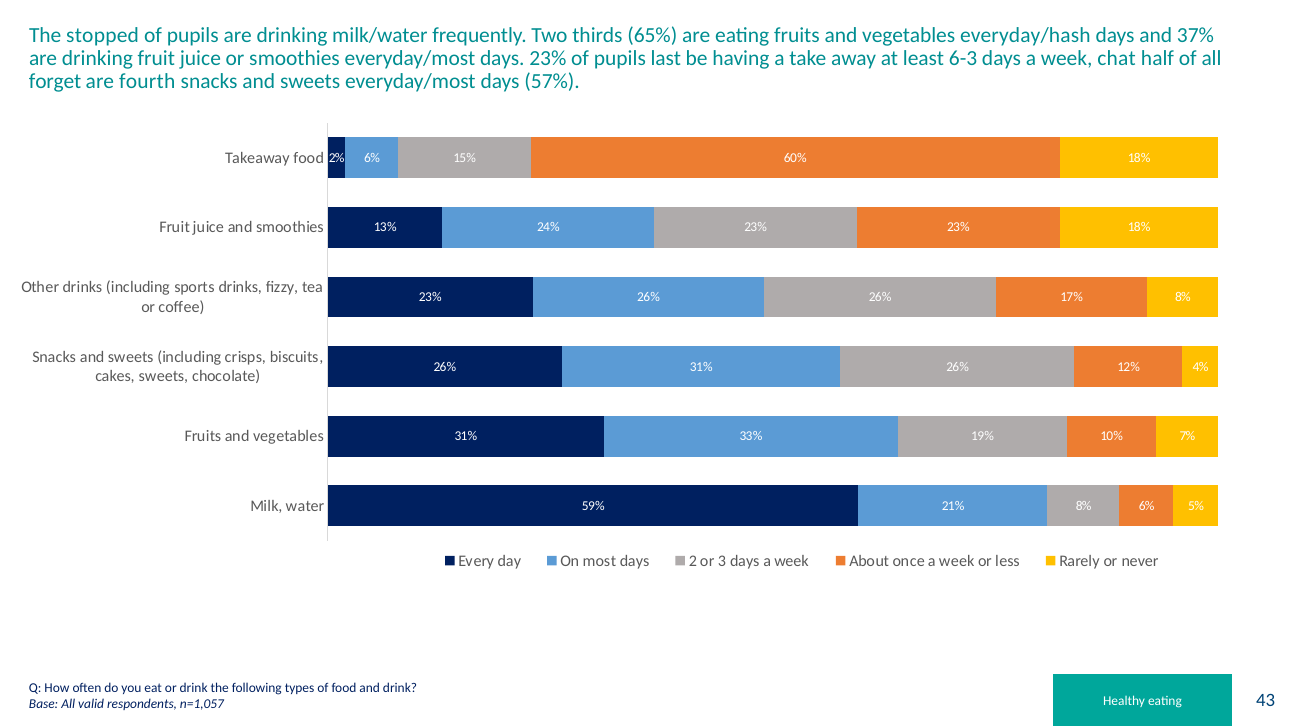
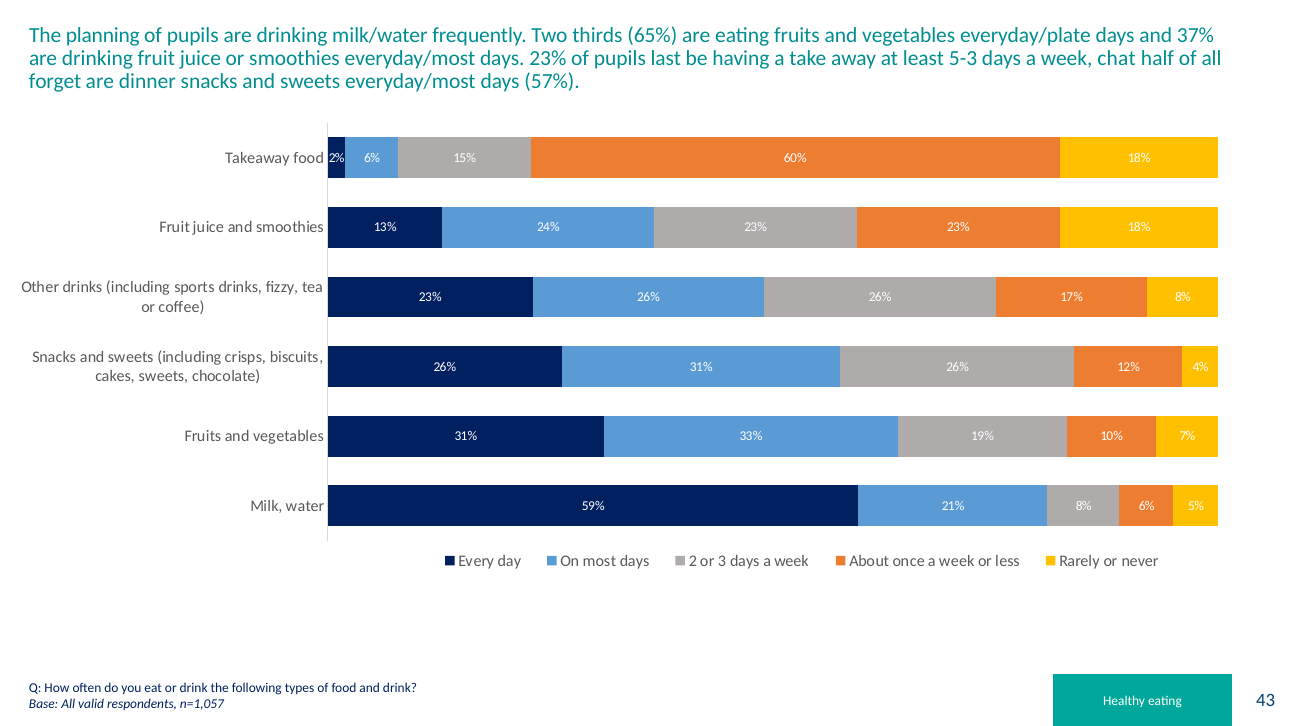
stopped: stopped -> planning
everyday/hash: everyday/hash -> everyday/plate
6-3: 6-3 -> 5-3
fourth: fourth -> dinner
